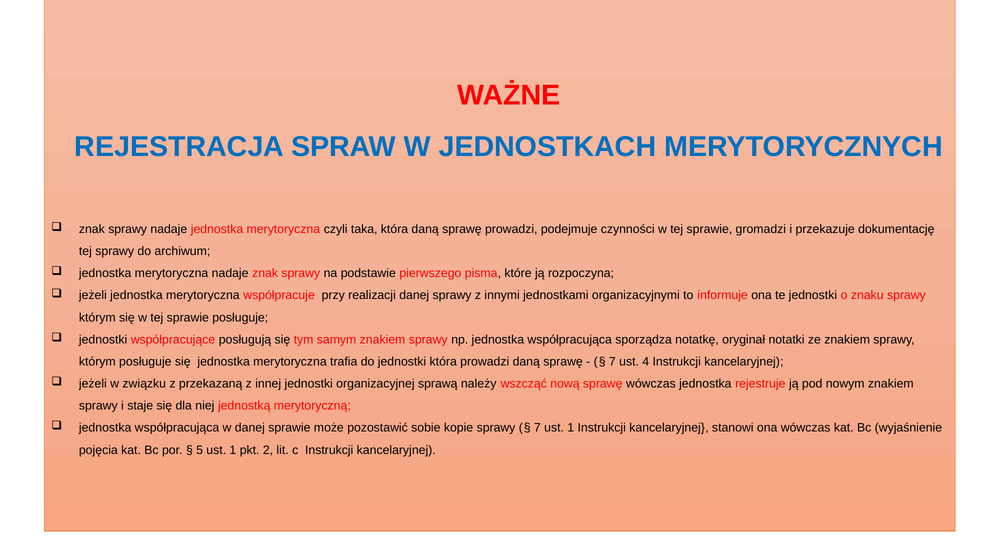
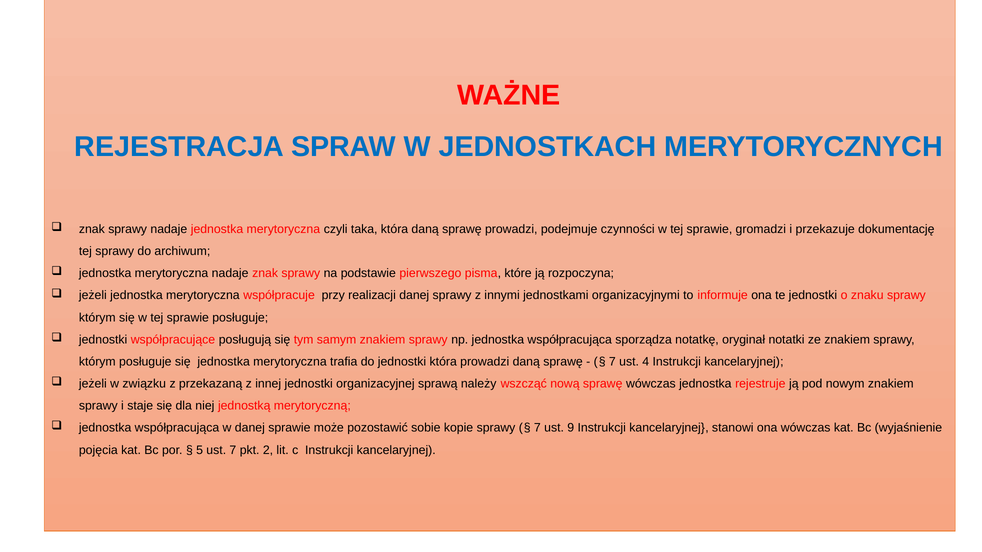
7 ust 1: 1 -> 9
5 ust 1: 1 -> 7
